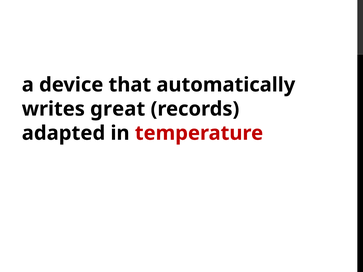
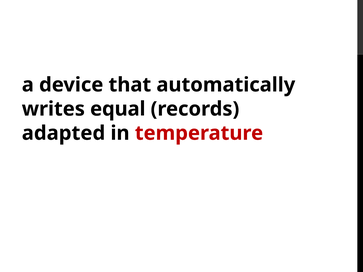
great: great -> equal
